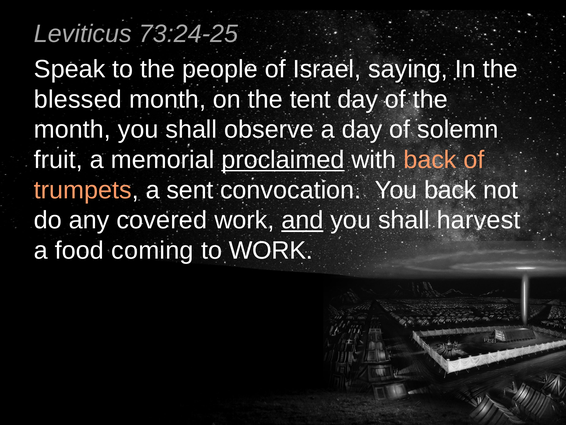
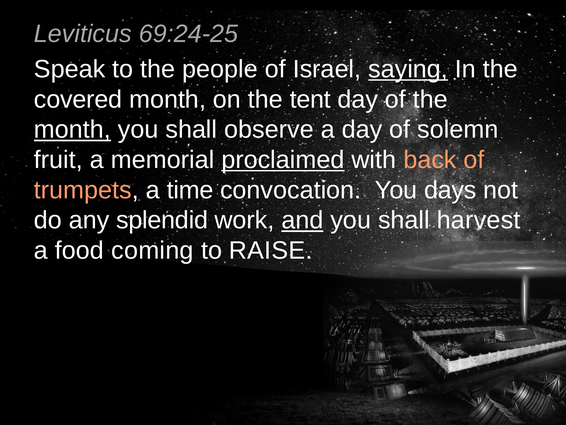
73:24-25: 73:24-25 -> 69:24-25
saying underline: none -> present
blessed: blessed -> covered
month at (72, 129) underline: none -> present
sent: sent -> time
You back: back -> days
covered: covered -> splendid
to WORK: WORK -> RAISE
